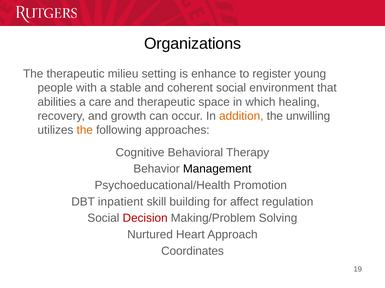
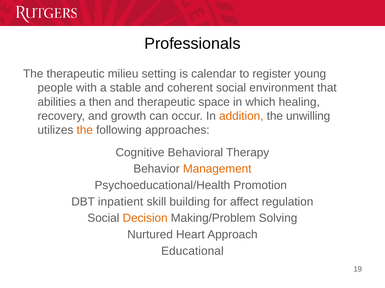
Organizations: Organizations -> Professionals
enhance: enhance -> calendar
care: care -> then
Management colour: black -> orange
Decision colour: red -> orange
Coordinates: Coordinates -> Educational
